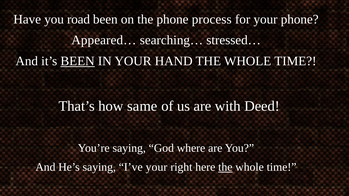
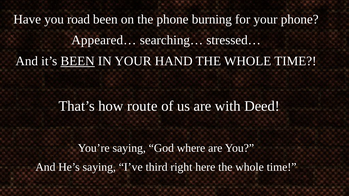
process: process -> burning
same: same -> route
I’ve your: your -> third
the at (225, 167) underline: present -> none
